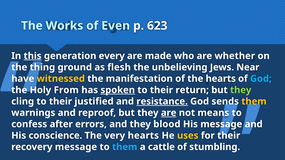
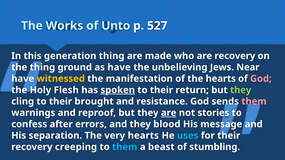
Even: Even -> Unto
623: 623 -> 527
this underline: present -> none
generation every: every -> thing
are whether: whether -> recovery
as flesh: flesh -> have
God at (261, 79) colour: light blue -> pink
From: From -> Flesh
justified: justified -> brought
resistance underline: present -> none
them at (254, 102) colour: yellow -> pink
means: means -> stories
conscience: conscience -> separation
uses colour: yellow -> light blue
message at (76, 147): message -> creeping
cattle: cattle -> beast
